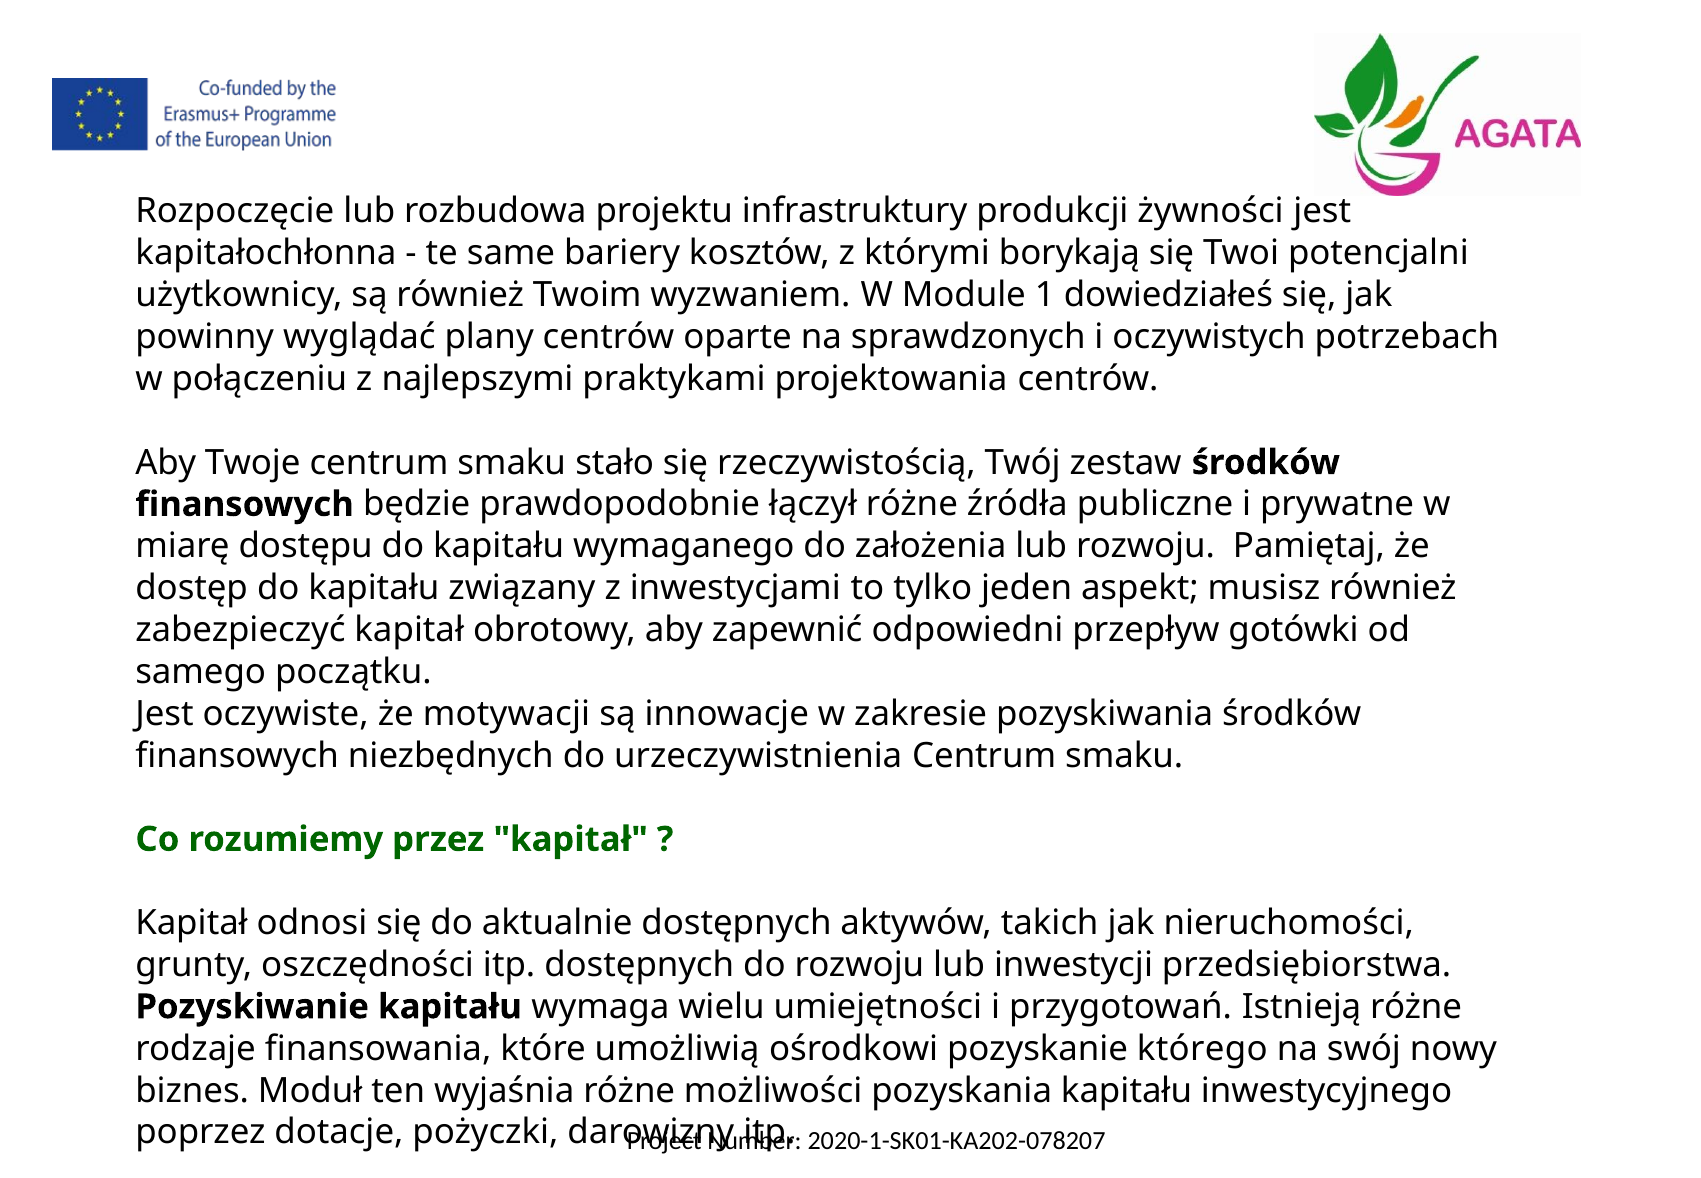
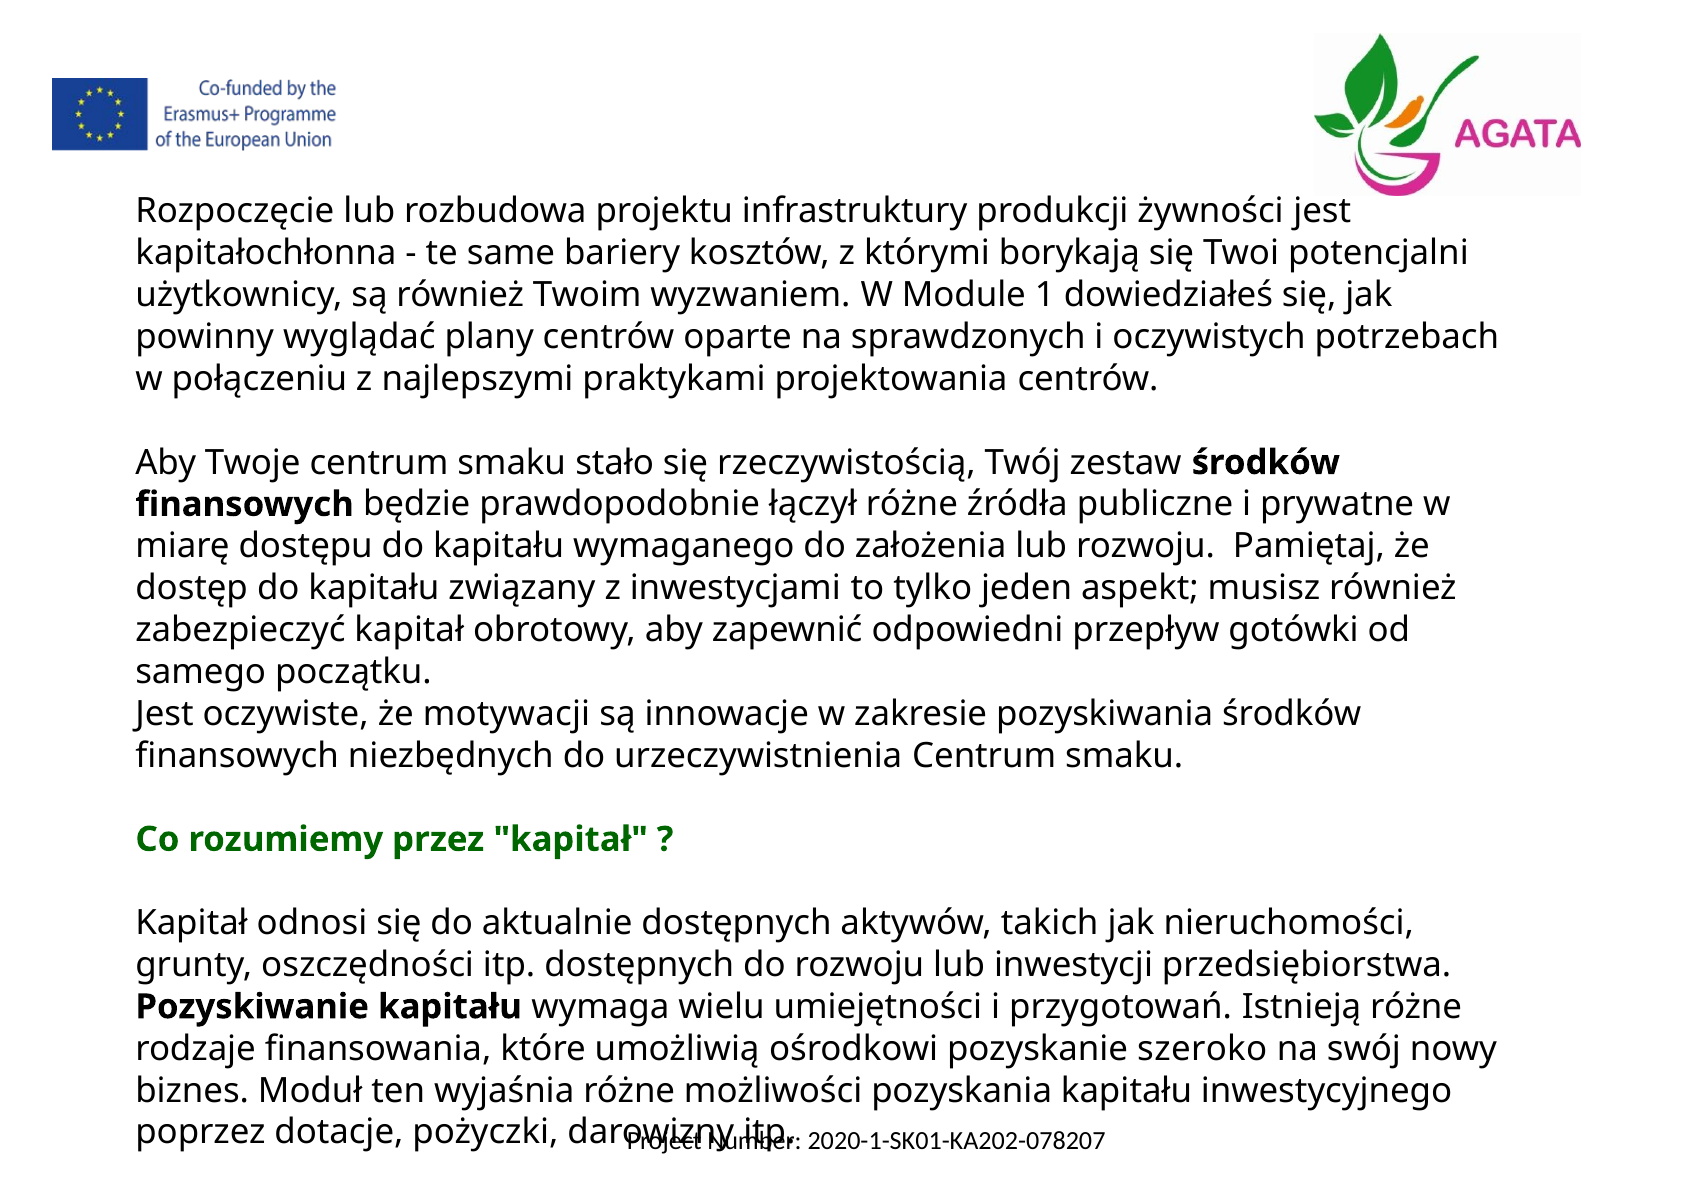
którego: którego -> szeroko
